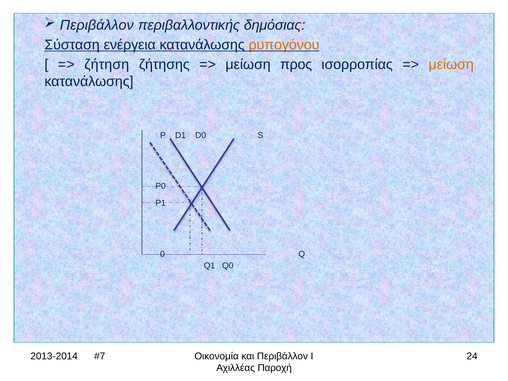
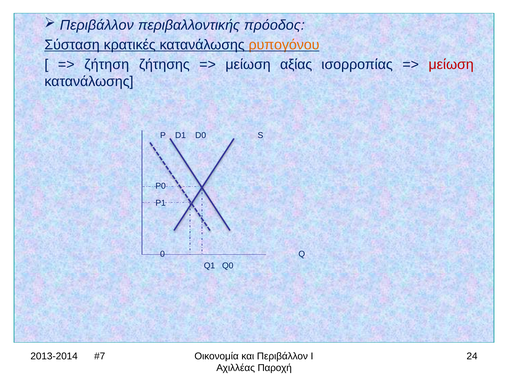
δημόσιας: δημόσιας -> πρόοδος
ενέργεια: ενέργεια -> κρατικές
προς: προς -> αξίας
μείωση at (451, 65) colour: orange -> red
